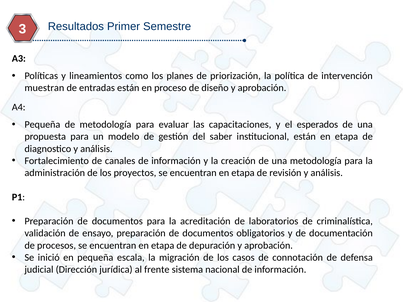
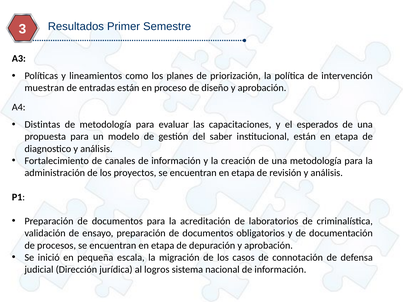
Pequeña at (42, 125): Pequeña -> Distintas
frente: frente -> logros
